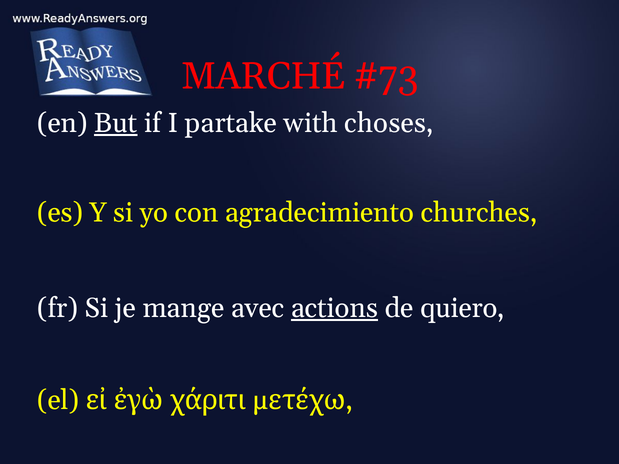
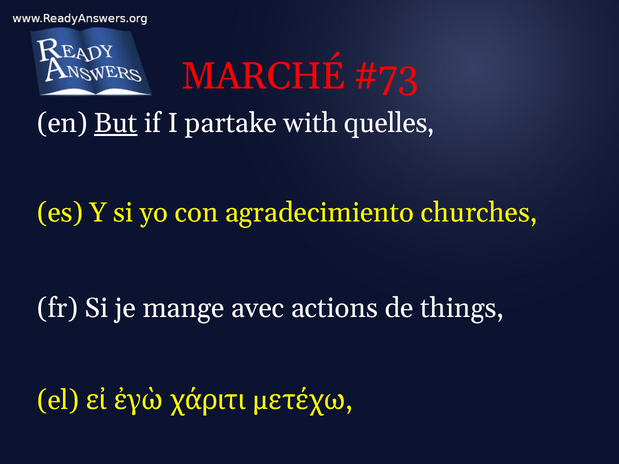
choses: choses -> quelles
actions underline: present -> none
quiero: quiero -> things
